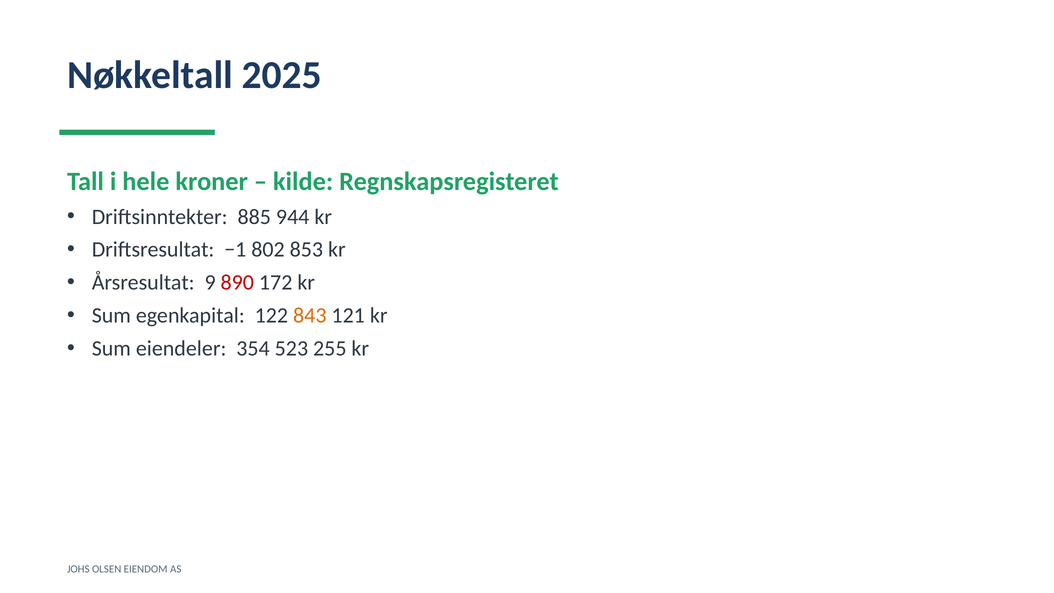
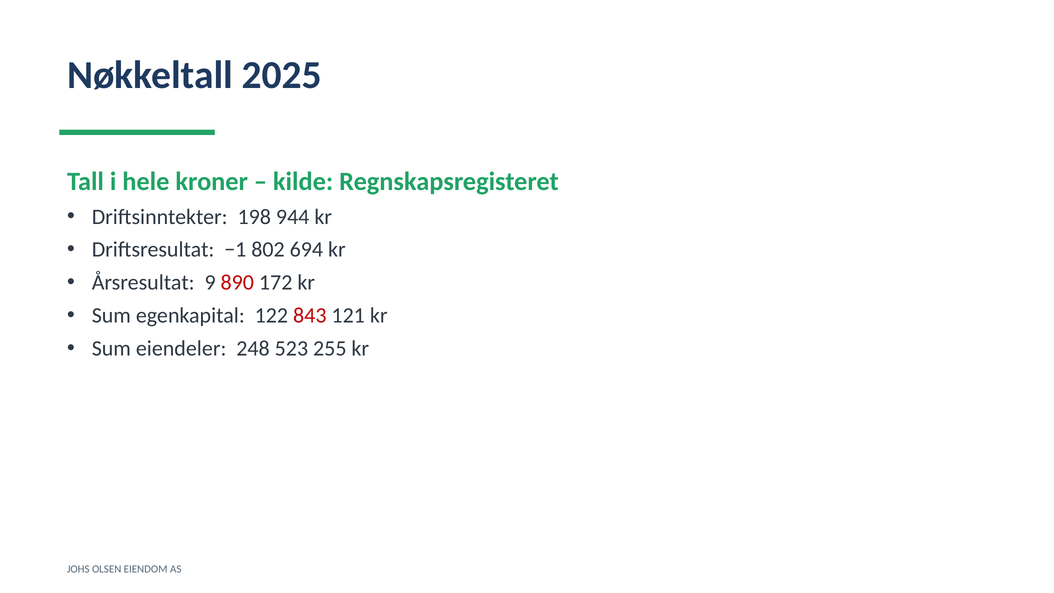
885: 885 -> 198
853: 853 -> 694
843 colour: orange -> red
354: 354 -> 248
